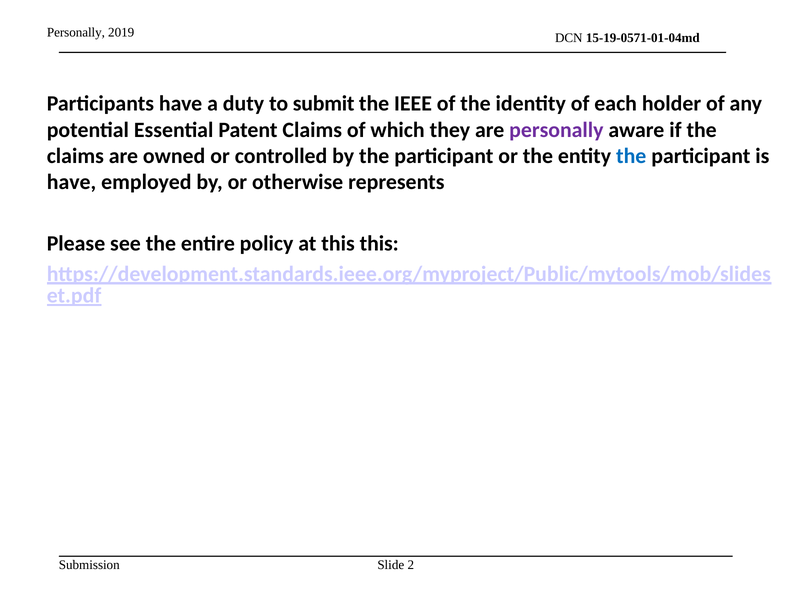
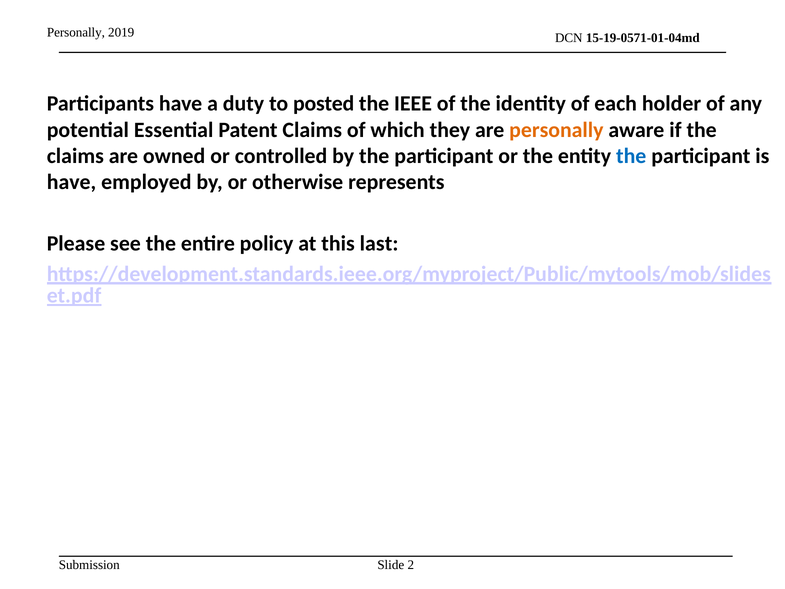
submit: submit -> posted
personally at (556, 130) colour: purple -> orange
this this: this -> last
